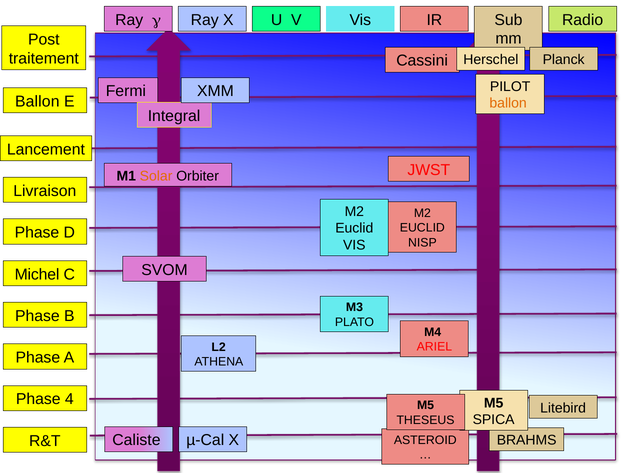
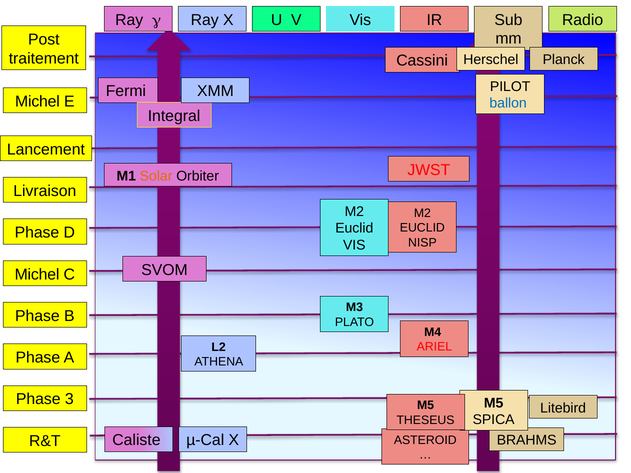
Ballon at (37, 101): Ballon -> Michel
ballon at (508, 103) colour: orange -> blue
4: 4 -> 3
